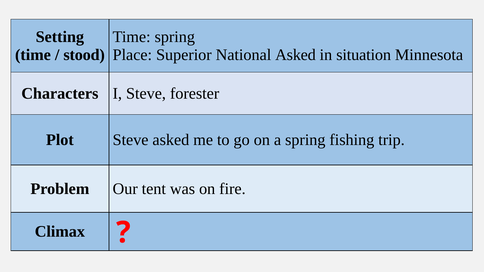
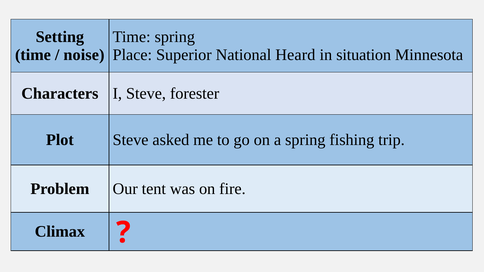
stood: stood -> noise
National Asked: Asked -> Heard
